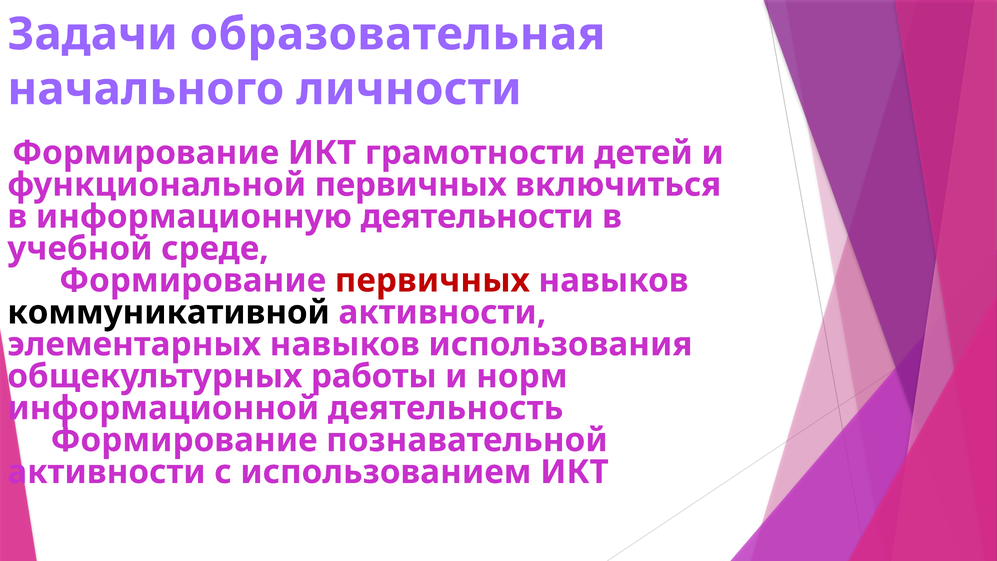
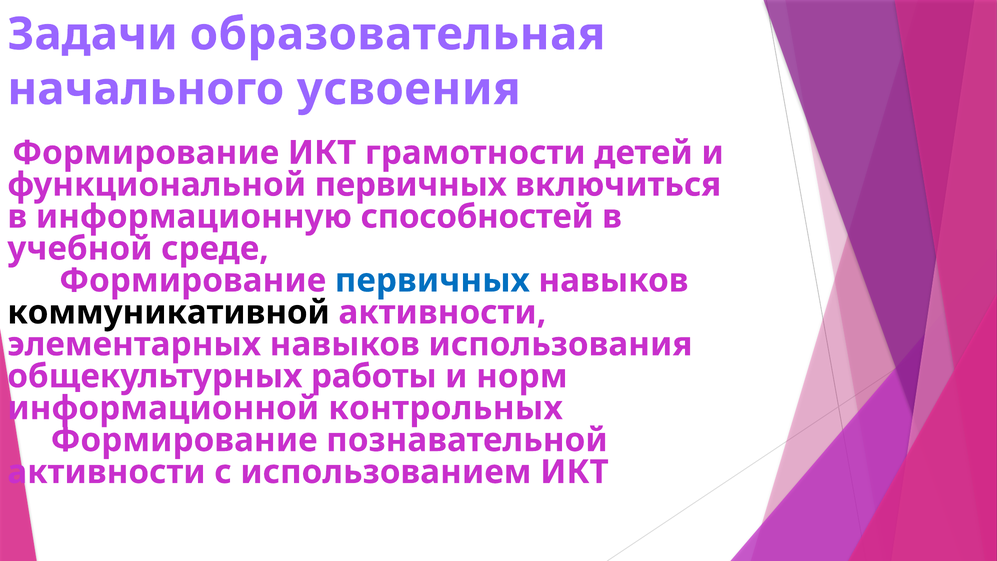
личности: личности -> усвоения
деятельности: деятельности -> способностей
первичных at (432, 280) colour: red -> blue
деятельность: деятельность -> контрольных
